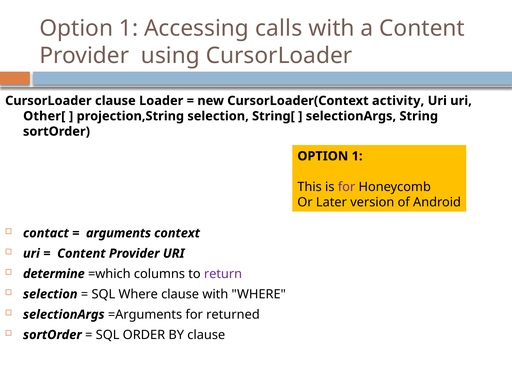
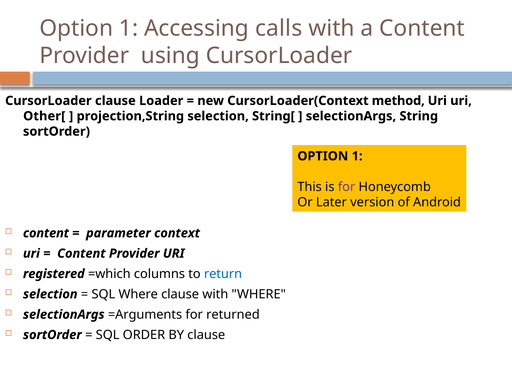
activity: activity -> method
contact at (46, 233): contact -> content
arguments: arguments -> parameter
determine: determine -> registered
return colour: purple -> blue
